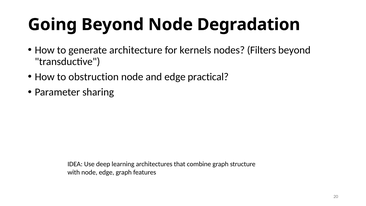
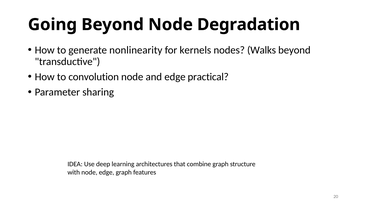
architecture: architecture -> nonlinearity
Filters: Filters -> Walks
obstruction: obstruction -> convolution
